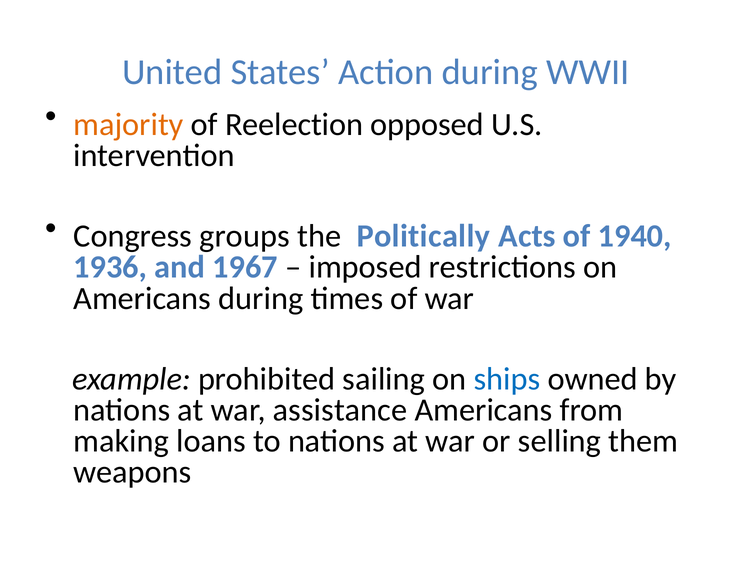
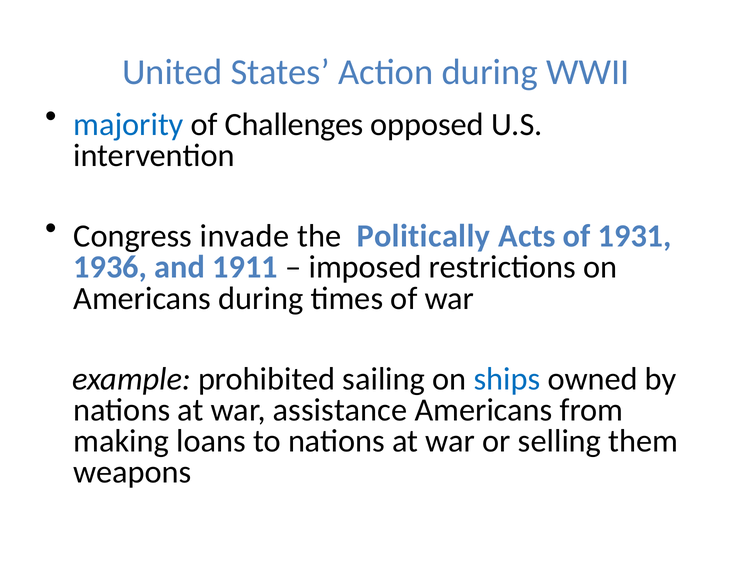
majority colour: orange -> blue
Reelection: Reelection -> Challenges
groups: groups -> invade
1940: 1940 -> 1931
1967: 1967 -> 1911
